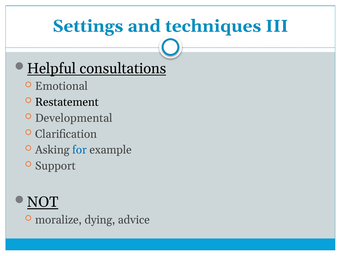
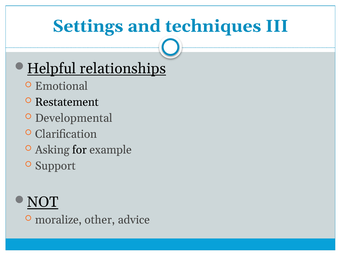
consultations: consultations -> relationships
for colour: blue -> black
dying: dying -> other
